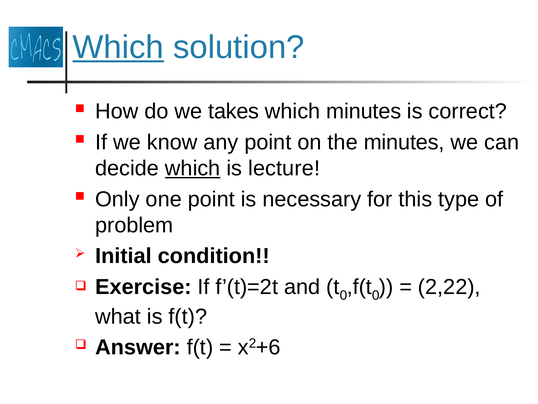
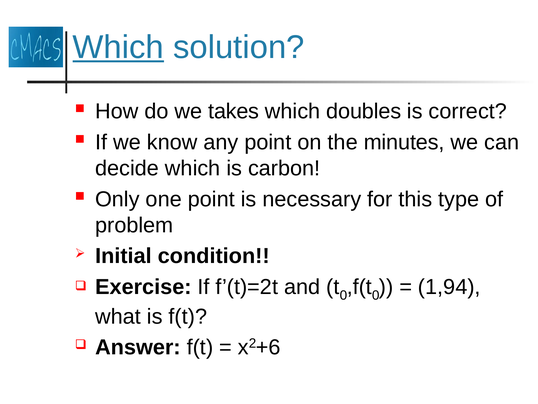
which minutes: minutes -> doubles
which at (193, 168) underline: present -> none
lecture: lecture -> carbon
2,22: 2,22 -> 1,94
